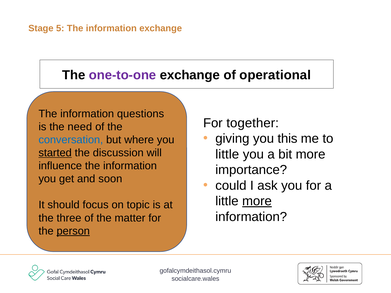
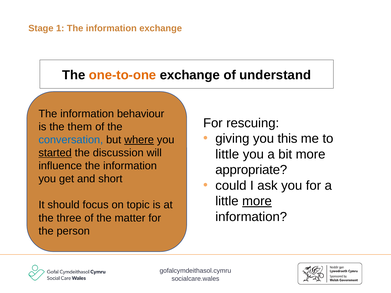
5: 5 -> 1
one-to-one colour: purple -> orange
operational: operational -> understand
questions: questions -> behaviour
together: together -> rescuing
need: need -> them
where underline: none -> present
importance: importance -> appropriate
soon: soon -> short
person underline: present -> none
